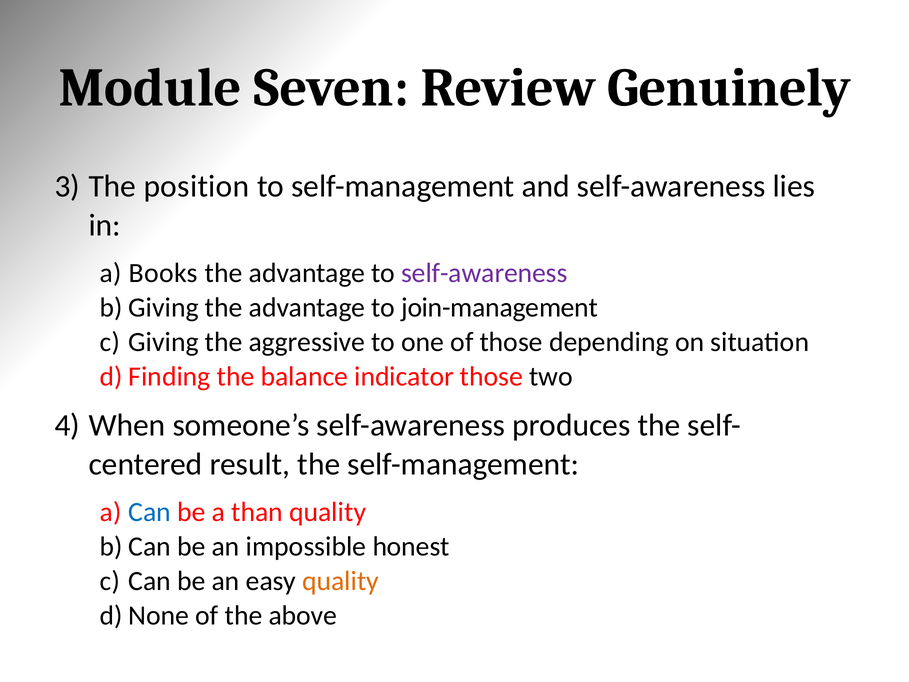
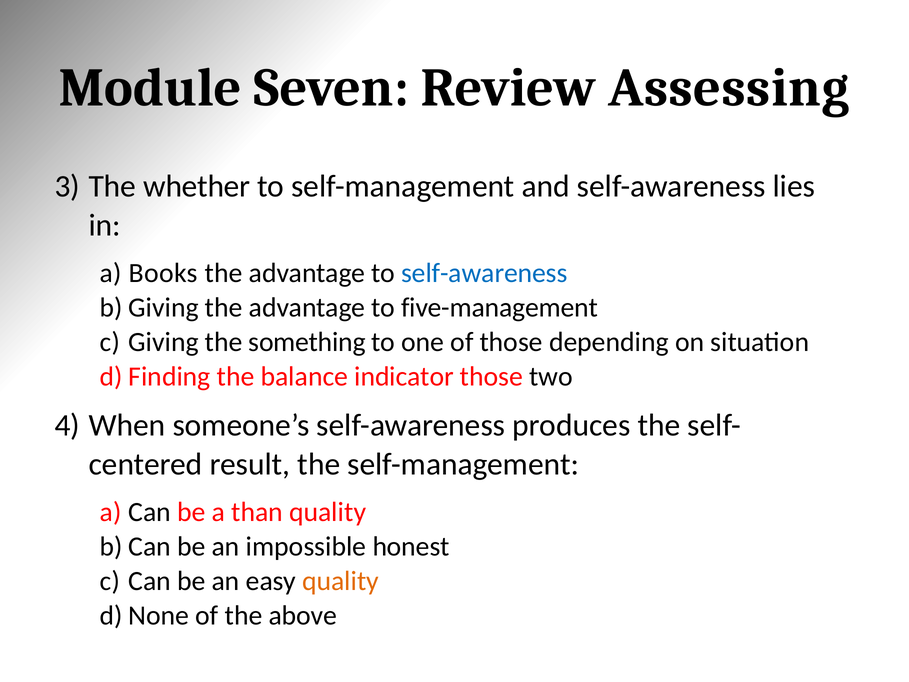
Genuinely: Genuinely -> Assessing
position: position -> whether
self-awareness at (484, 273) colour: purple -> blue
join-management: join-management -> five-management
aggressive: aggressive -> something
Can at (150, 512) colour: blue -> black
